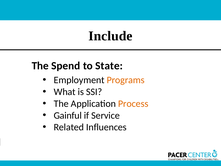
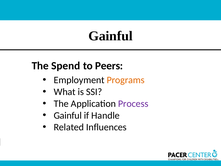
Include at (110, 36): Include -> Gainful
State: State -> Peers
Process colour: orange -> purple
Service: Service -> Handle
